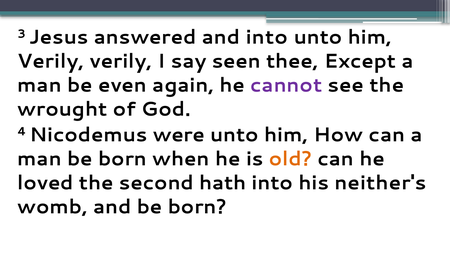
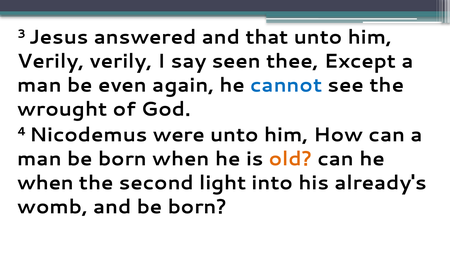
and into: into -> that
cannot colour: purple -> blue
loved at (45, 183): loved -> when
hath: hath -> light
neither's: neither's -> already's
